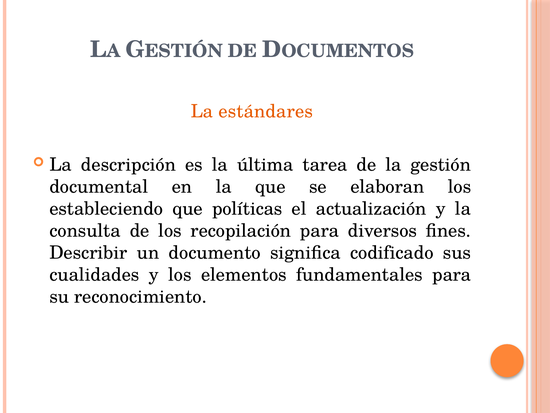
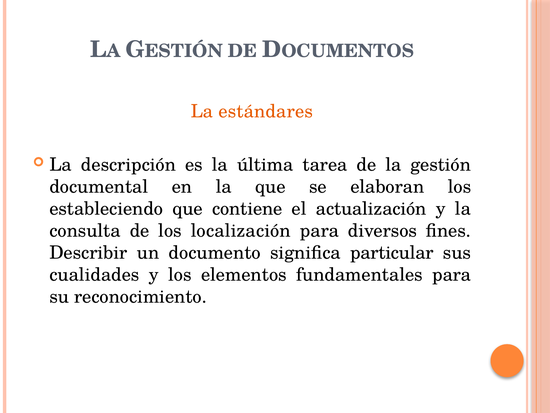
políticas: políticas -> contiene
recopilación: recopilación -> localización
codificado: codificado -> particular
